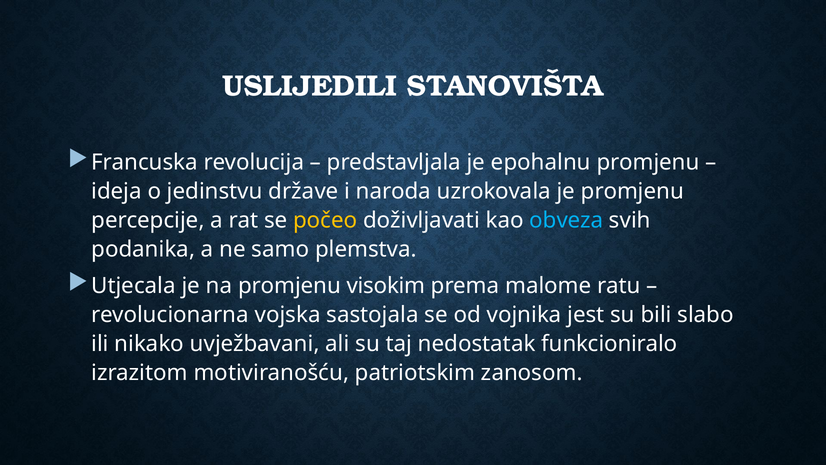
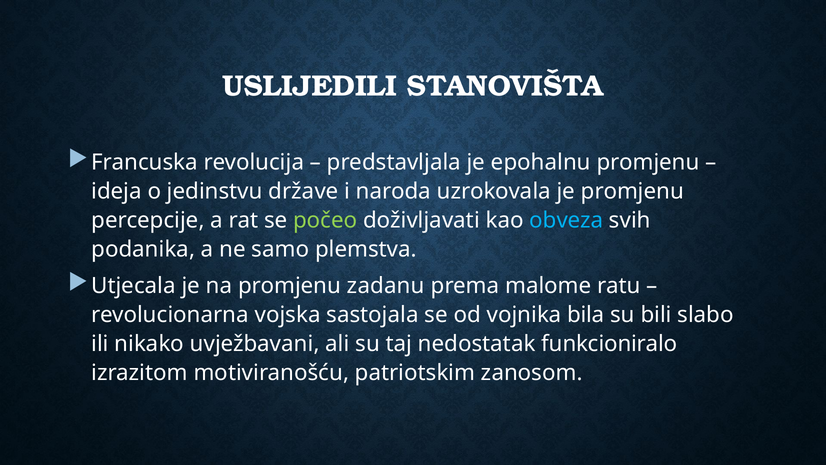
počeo colour: yellow -> light green
visokim: visokim -> zadanu
jest: jest -> bila
